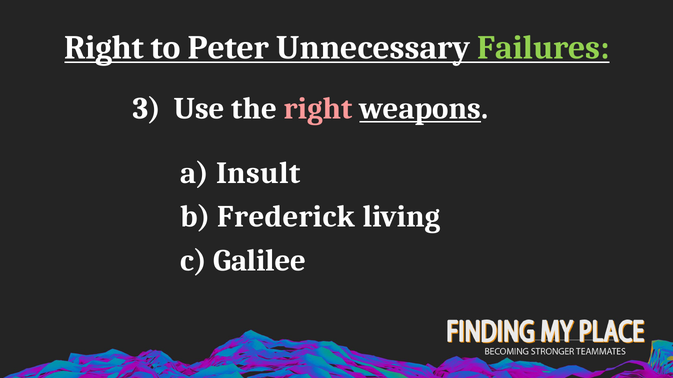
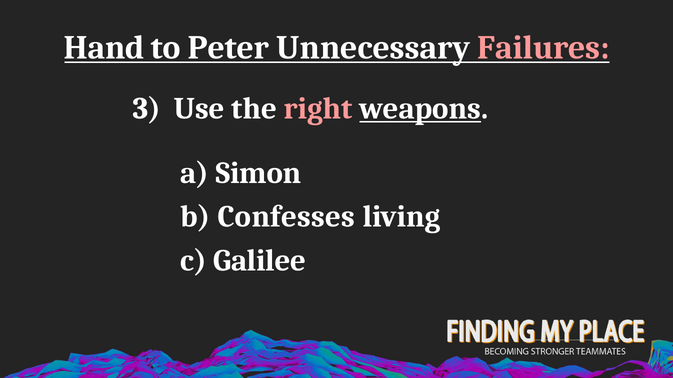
Right at (104, 48): Right -> Hand
Failures colour: light green -> pink
Insult: Insult -> Simon
Frederick: Frederick -> Confesses
